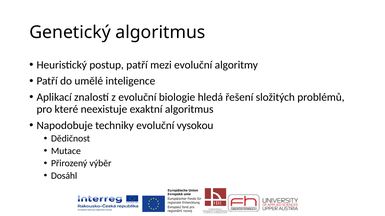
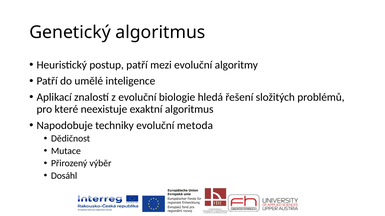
vysokou: vysokou -> metoda
